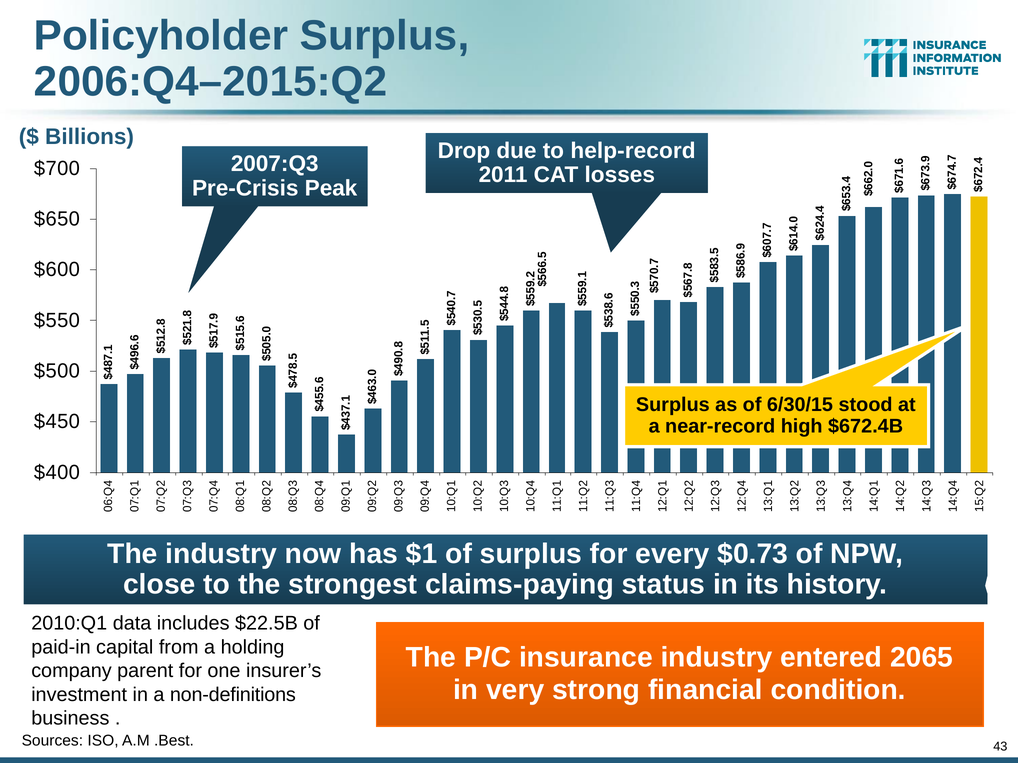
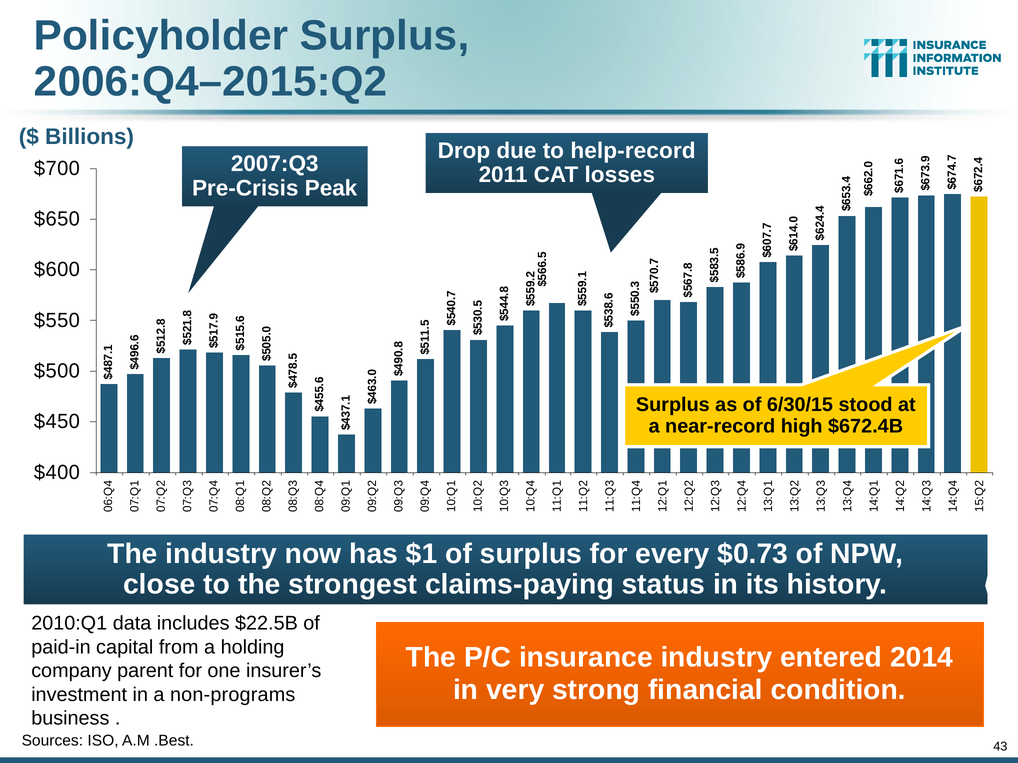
2065: 2065 -> 2014
non-definitions: non-definitions -> non-programs
